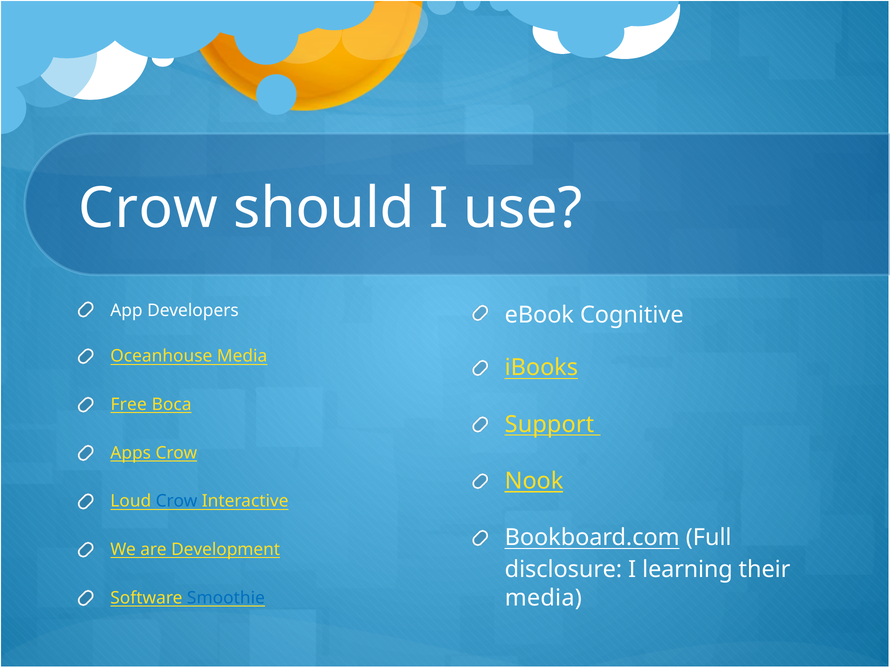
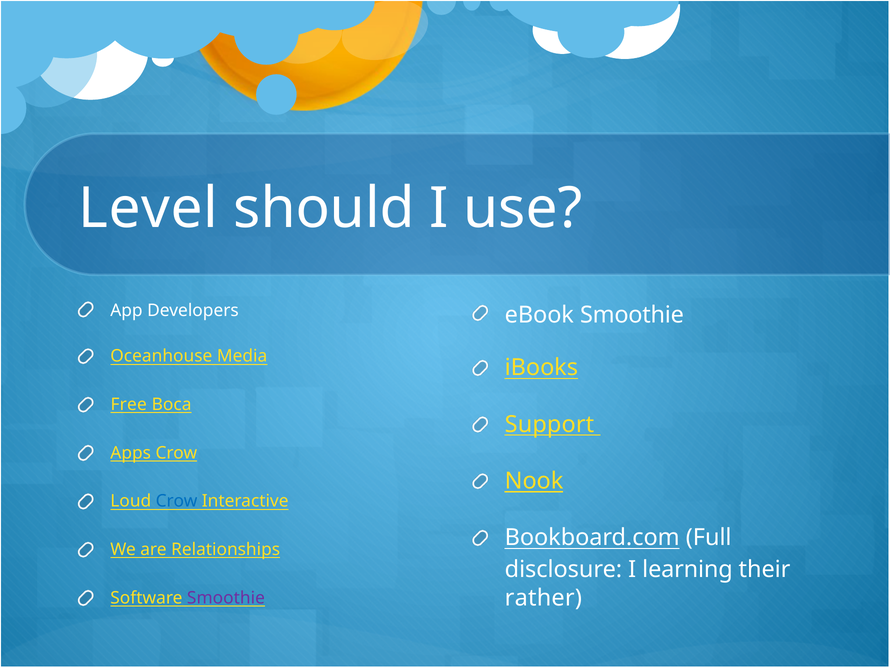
Crow at (148, 208): Crow -> Level
eBook Cognitive: Cognitive -> Smoothie
Development: Development -> Relationships
media at (543, 597): media -> rather
Smoothie at (226, 598) colour: blue -> purple
